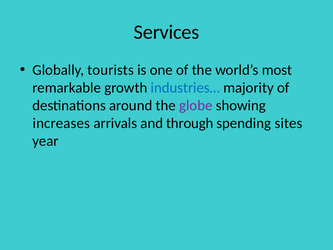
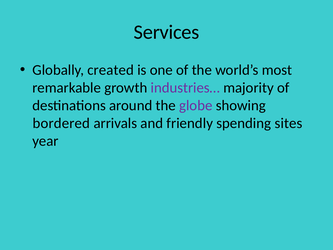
tourists: tourists -> created
industries… colour: blue -> purple
increases: increases -> bordered
through: through -> friendly
